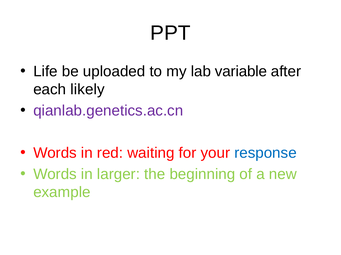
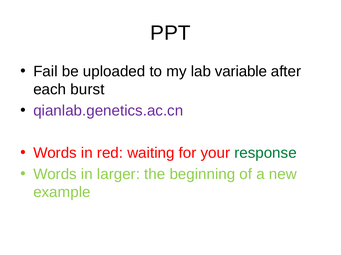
Life: Life -> Fail
likely: likely -> burst
response colour: blue -> green
